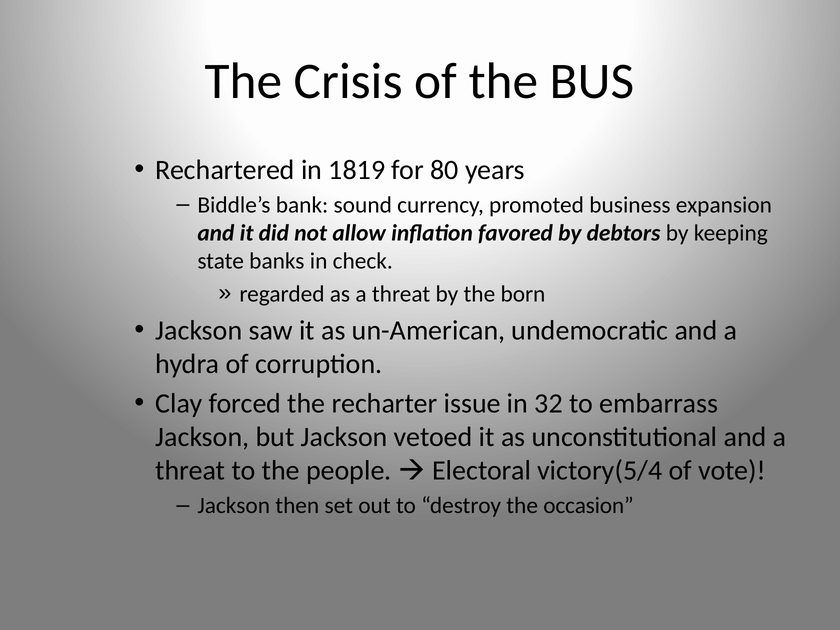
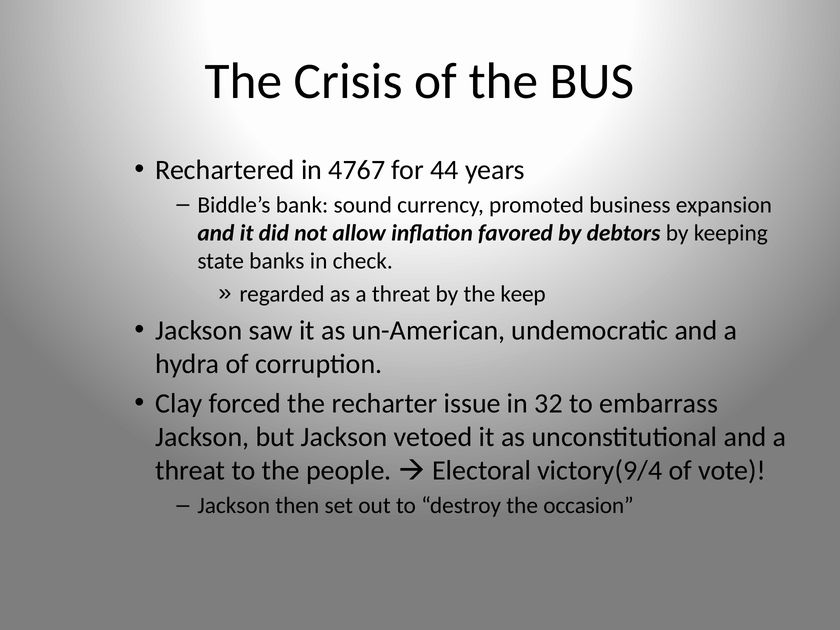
1819: 1819 -> 4767
80: 80 -> 44
born: born -> keep
victory(5/4: victory(5/4 -> victory(9/4
